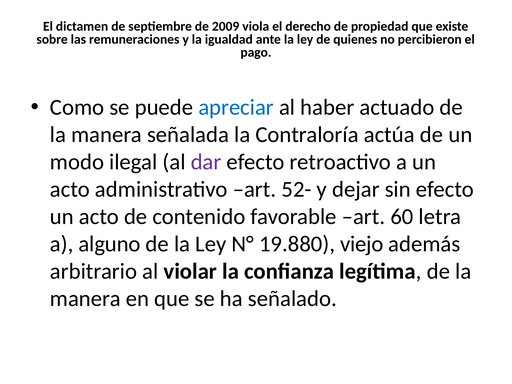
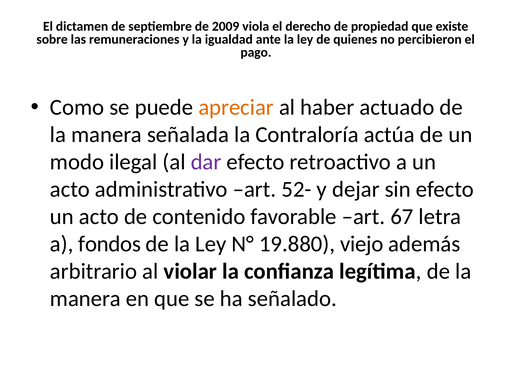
apreciar colour: blue -> orange
60: 60 -> 67
alguno: alguno -> fondos
